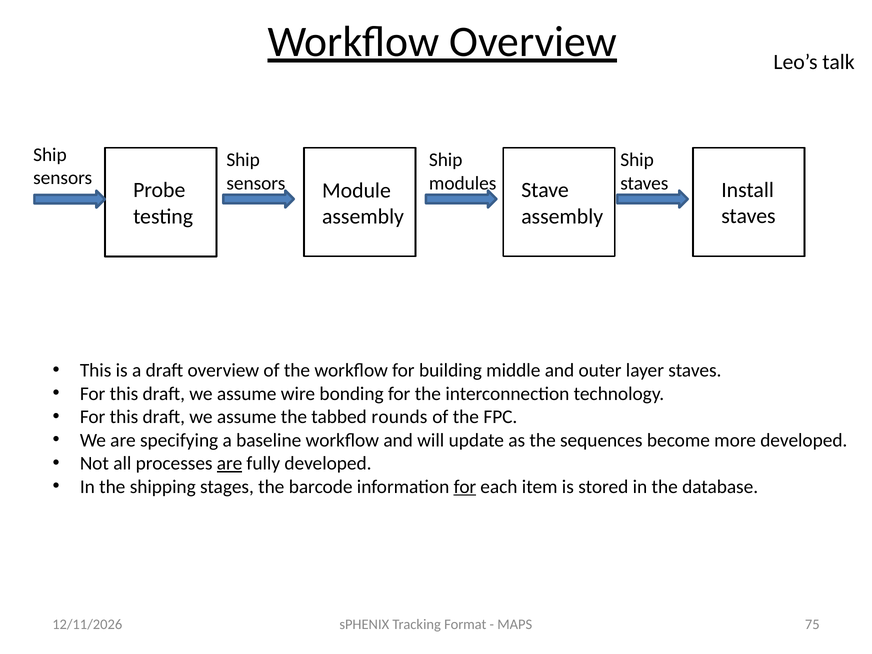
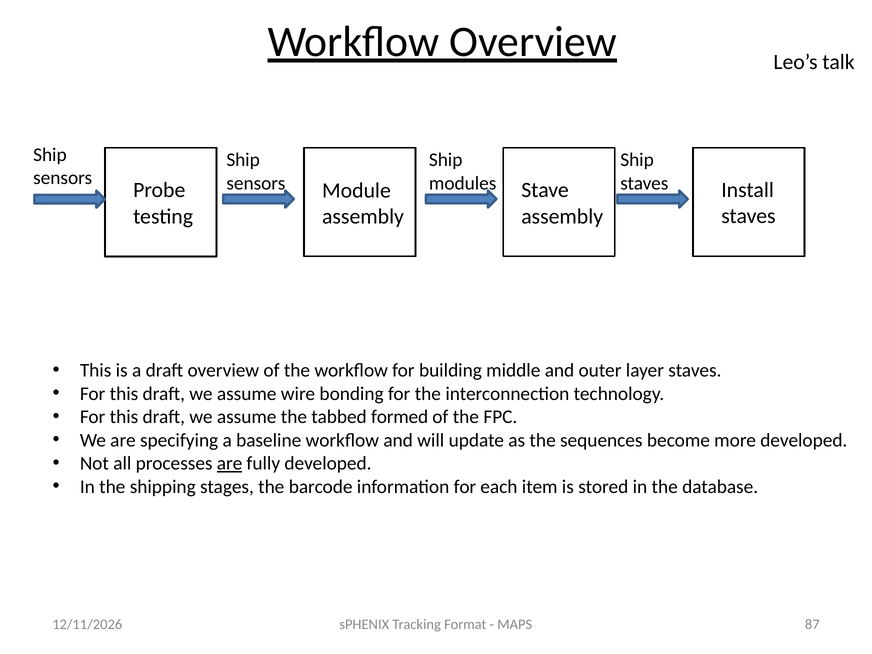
rounds: rounds -> formed
for at (465, 487) underline: present -> none
75: 75 -> 87
